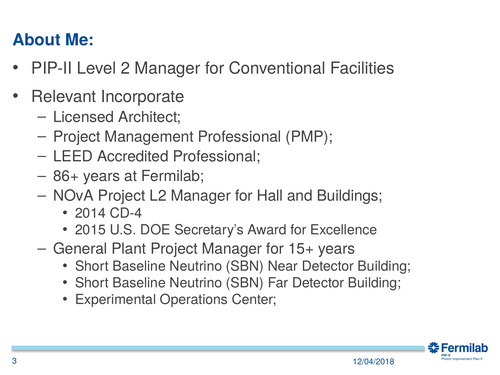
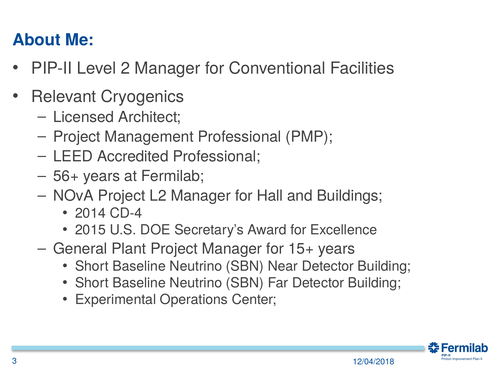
Incorporate: Incorporate -> Cryogenics
86+: 86+ -> 56+
